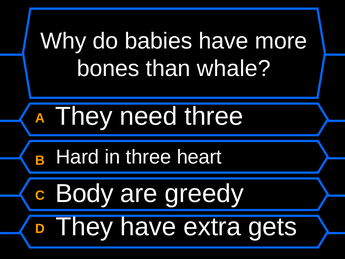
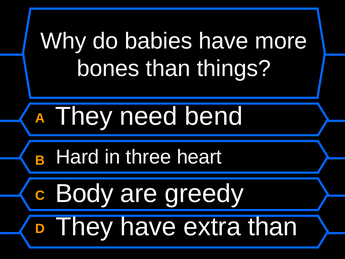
whale: whale -> things
need three: three -> bend
extra gets: gets -> than
